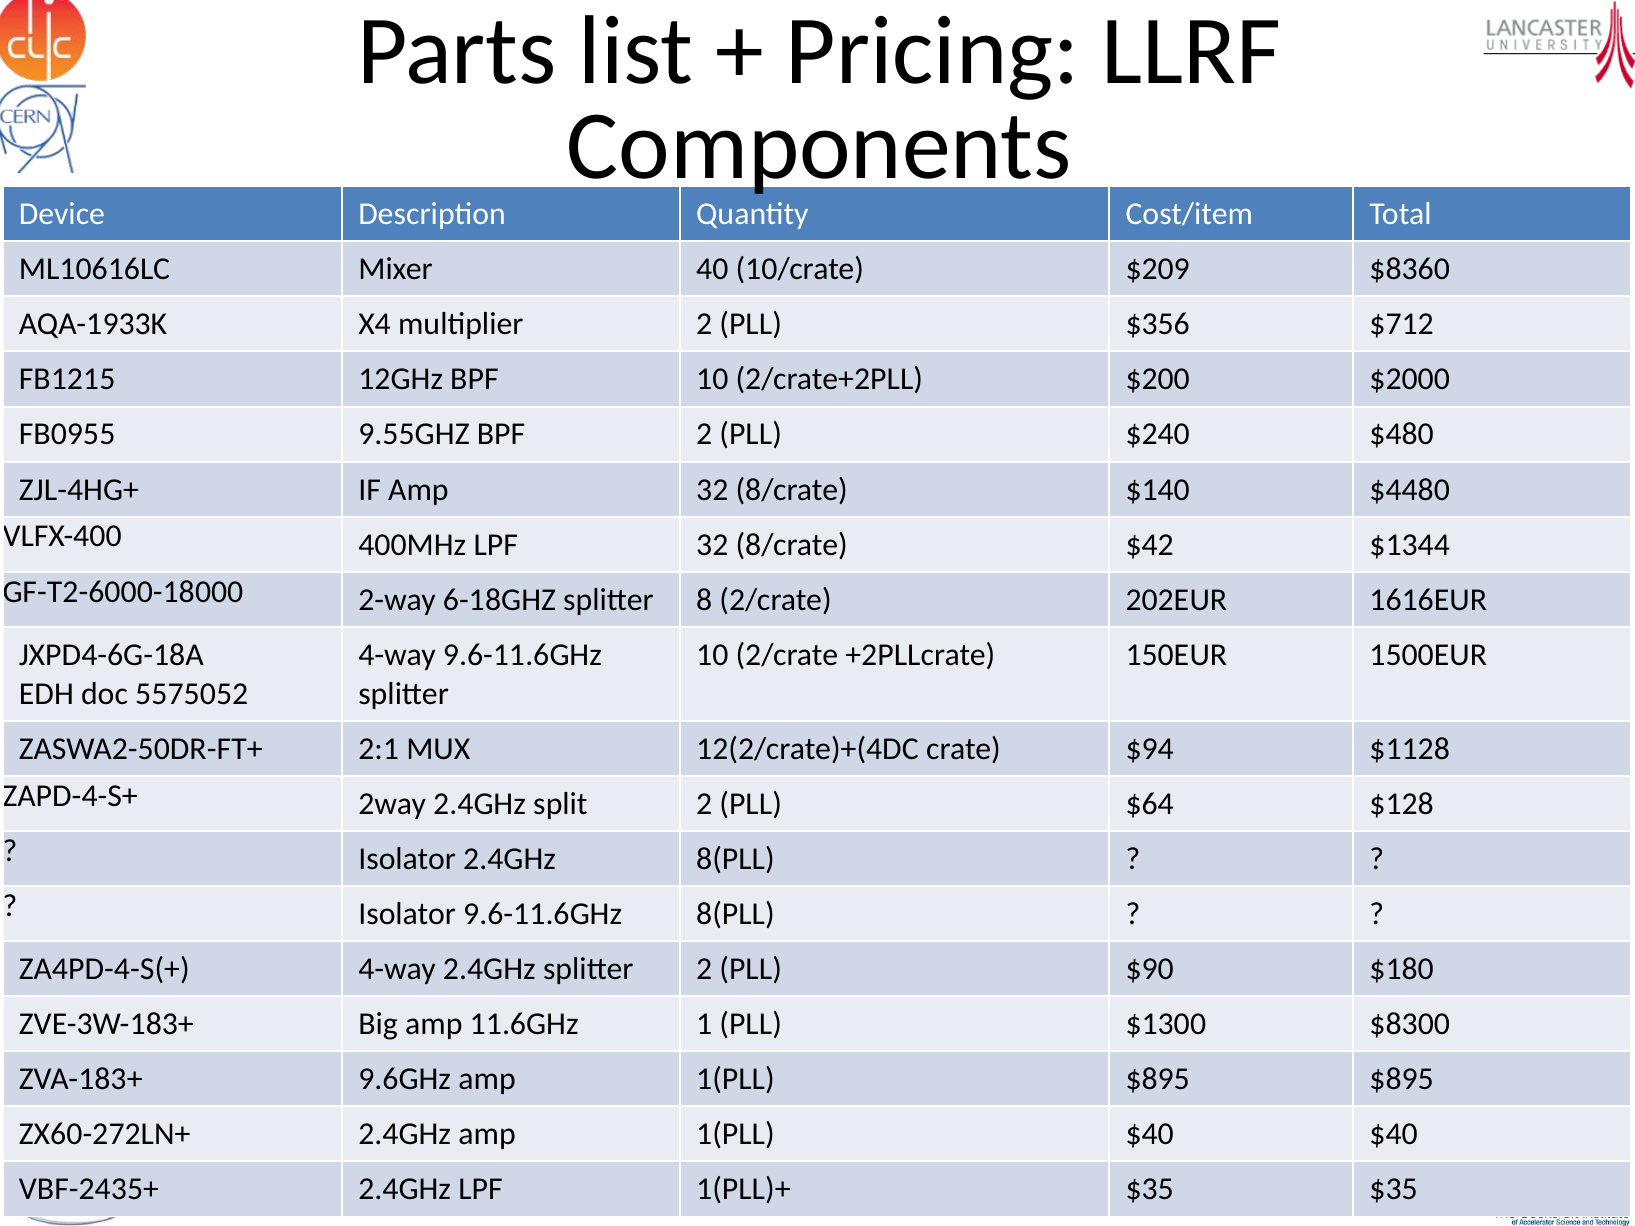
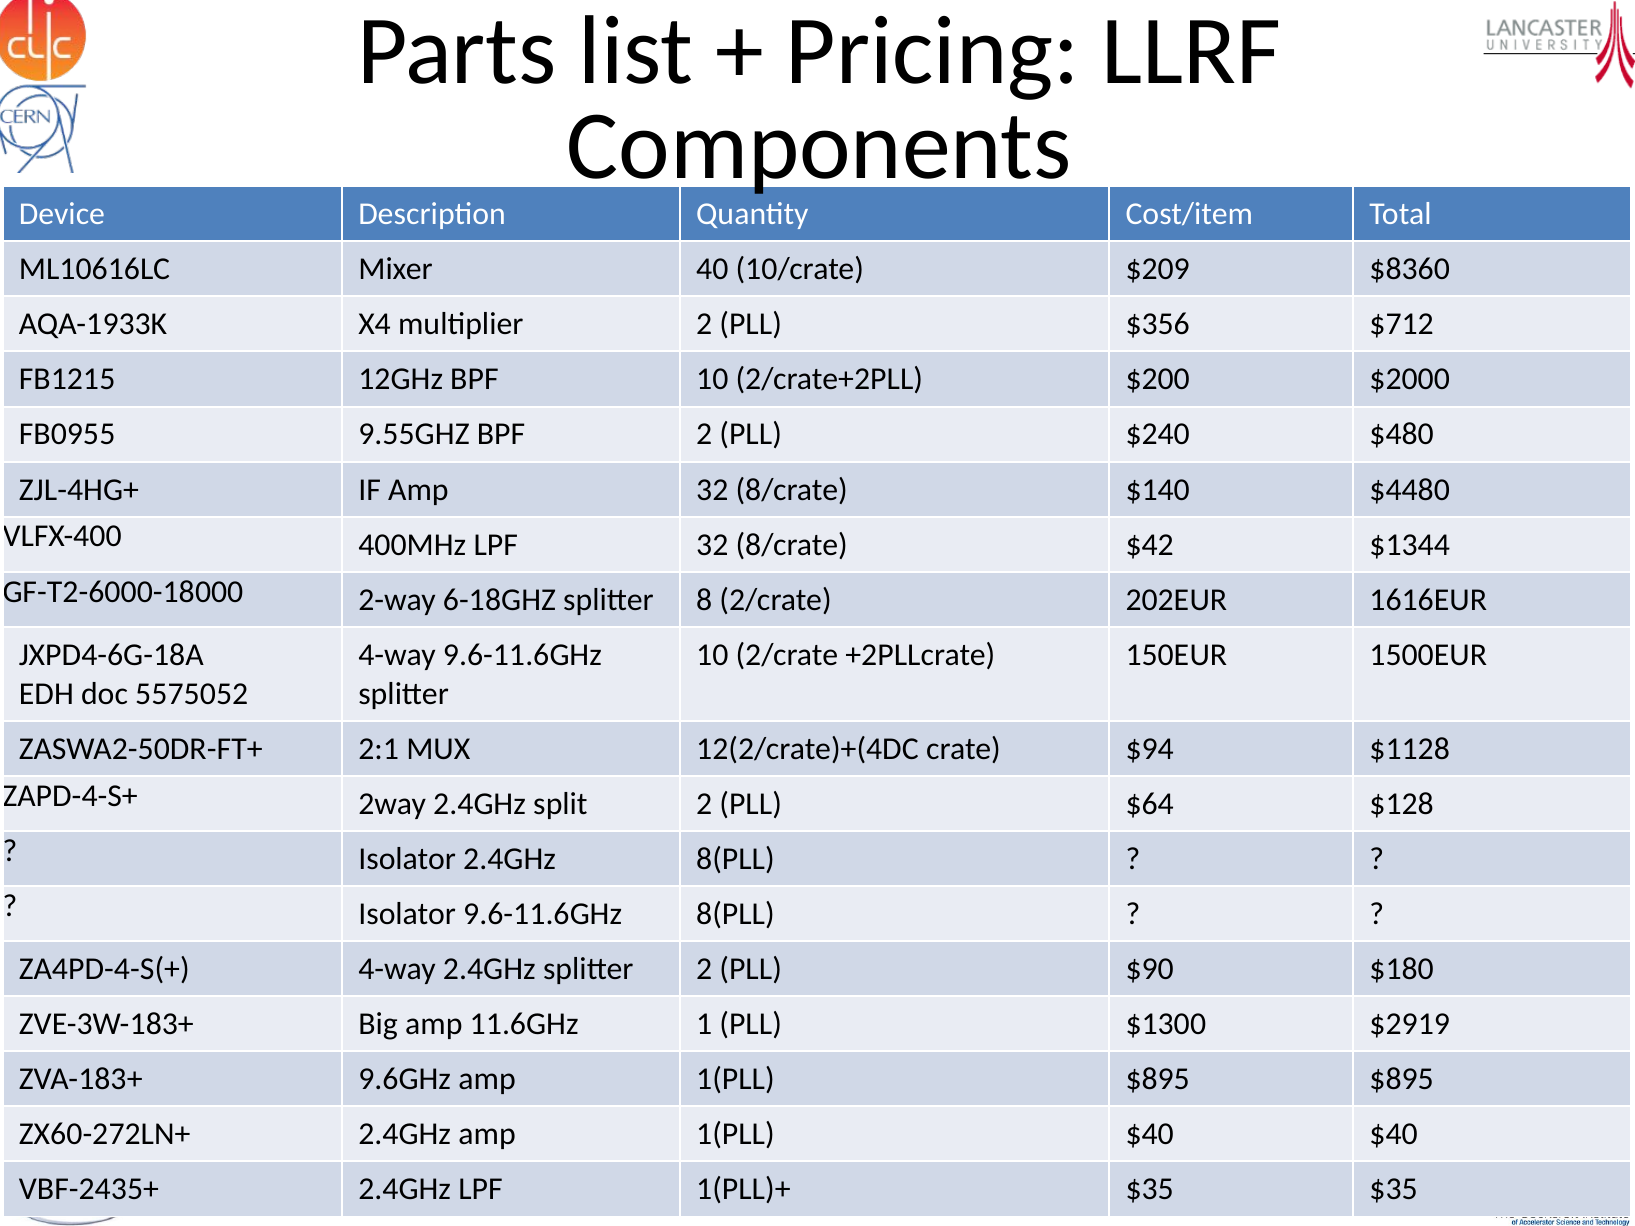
$8300: $8300 -> $2919
